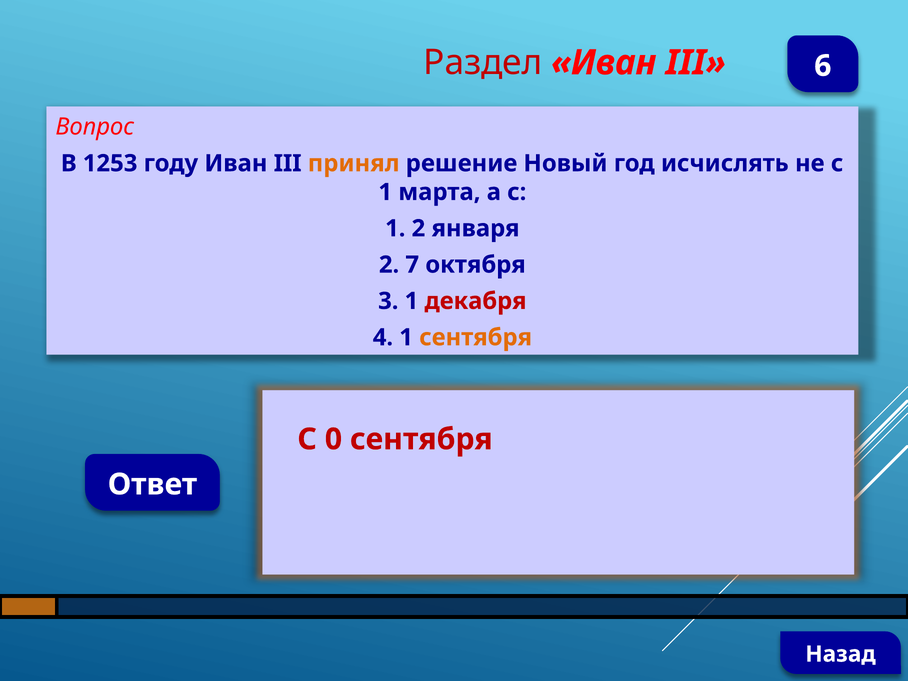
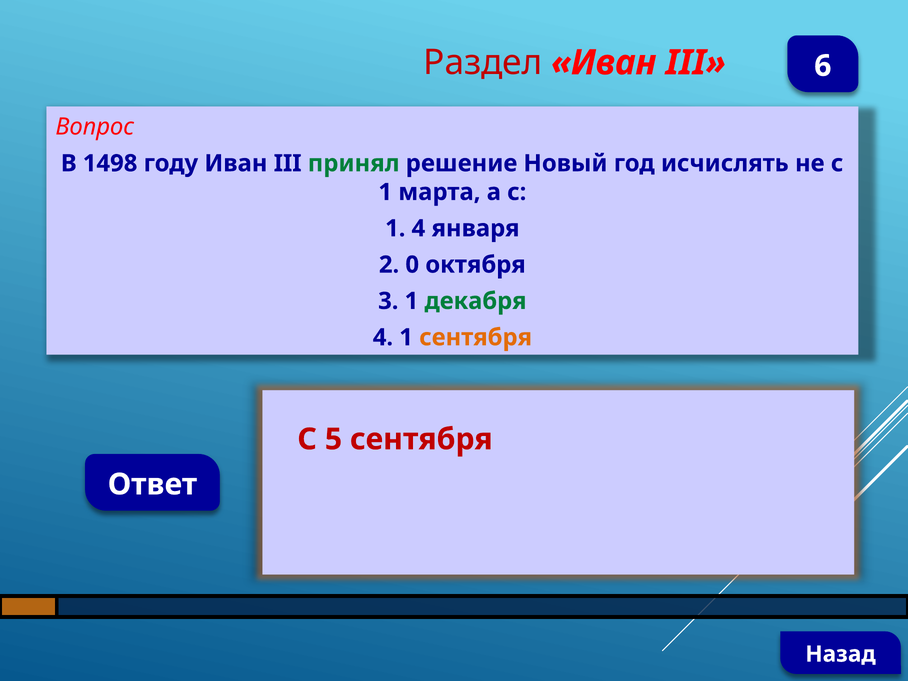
1253: 1253 -> 1498
принял colour: orange -> green
1 2: 2 -> 4
7: 7 -> 0
декабря colour: red -> green
0: 0 -> 5
